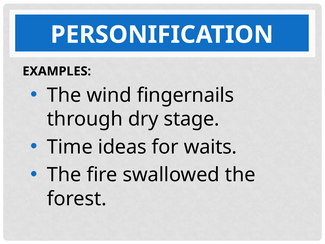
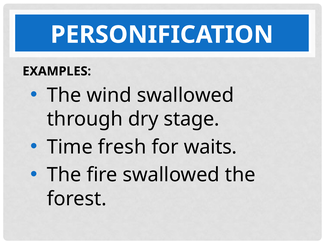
wind fingernails: fingernails -> swallowed
ideas: ideas -> fresh
